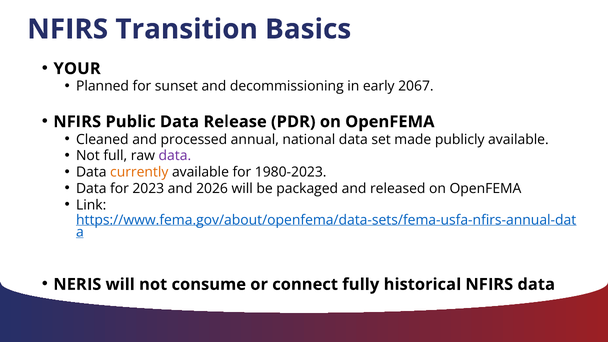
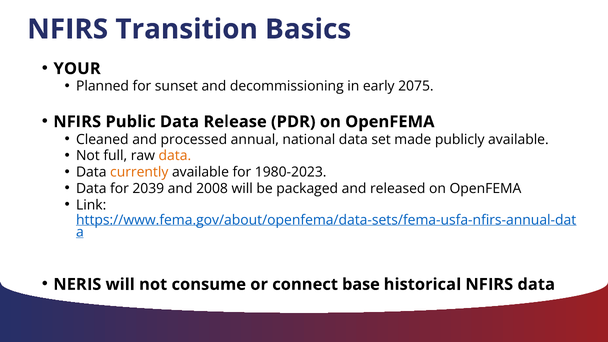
2067: 2067 -> 2075
data at (175, 156) colour: purple -> orange
2023: 2023 -> 2039
2026: 2026 -> 2008
fully: fully -> base
